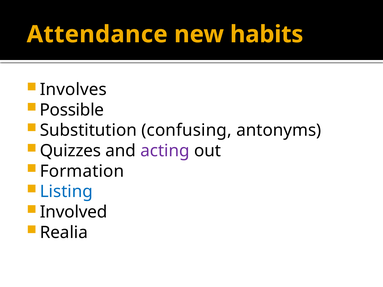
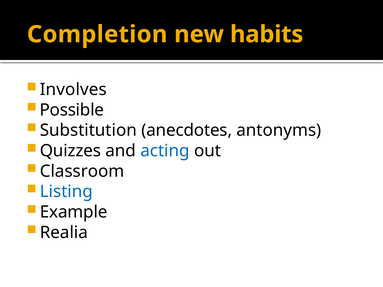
Attendance: Attendance -> Completion
confusing: confusing -> anecdotes
acting colour: purple -> blue
Formation: Formation -> Classroom
Involved: Involved -> Example
